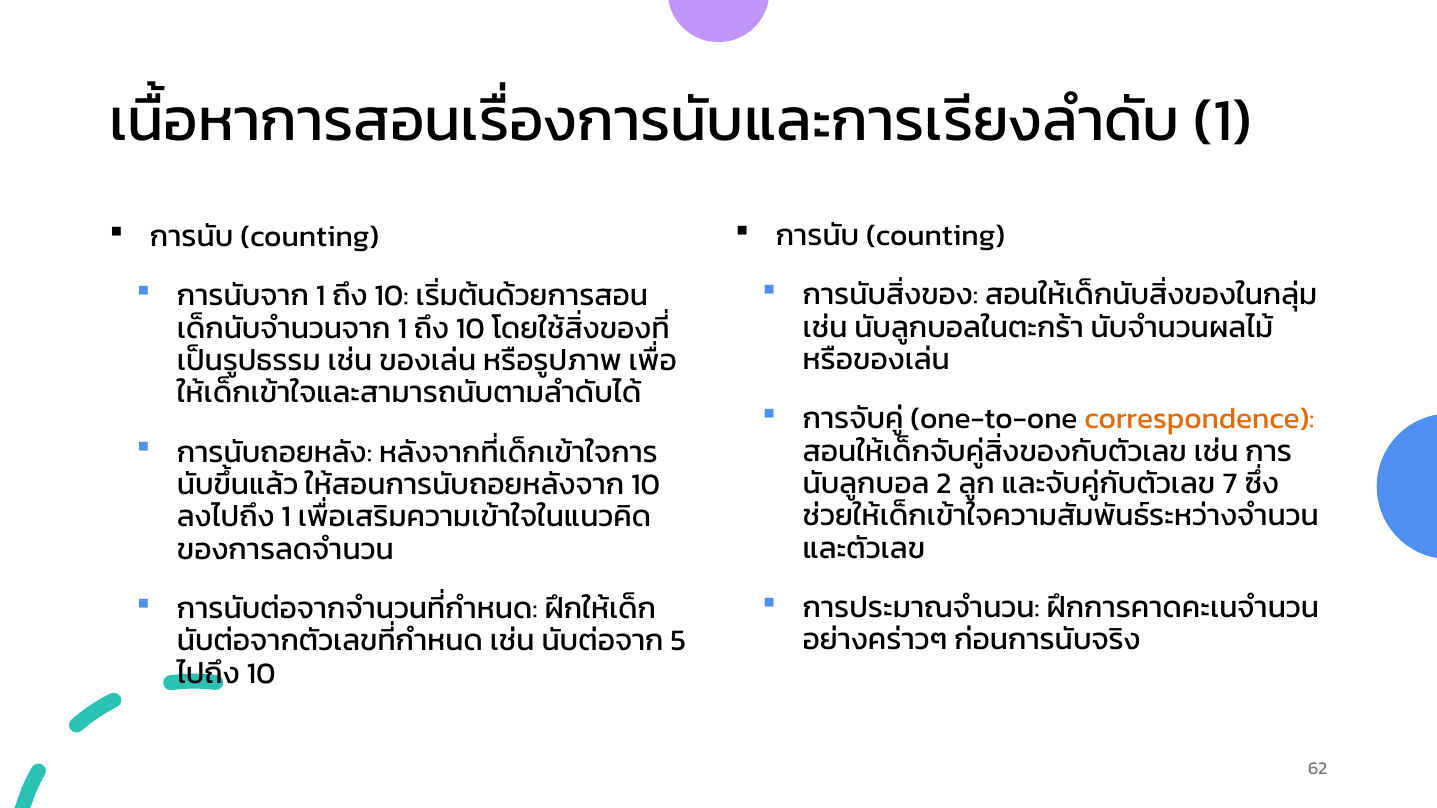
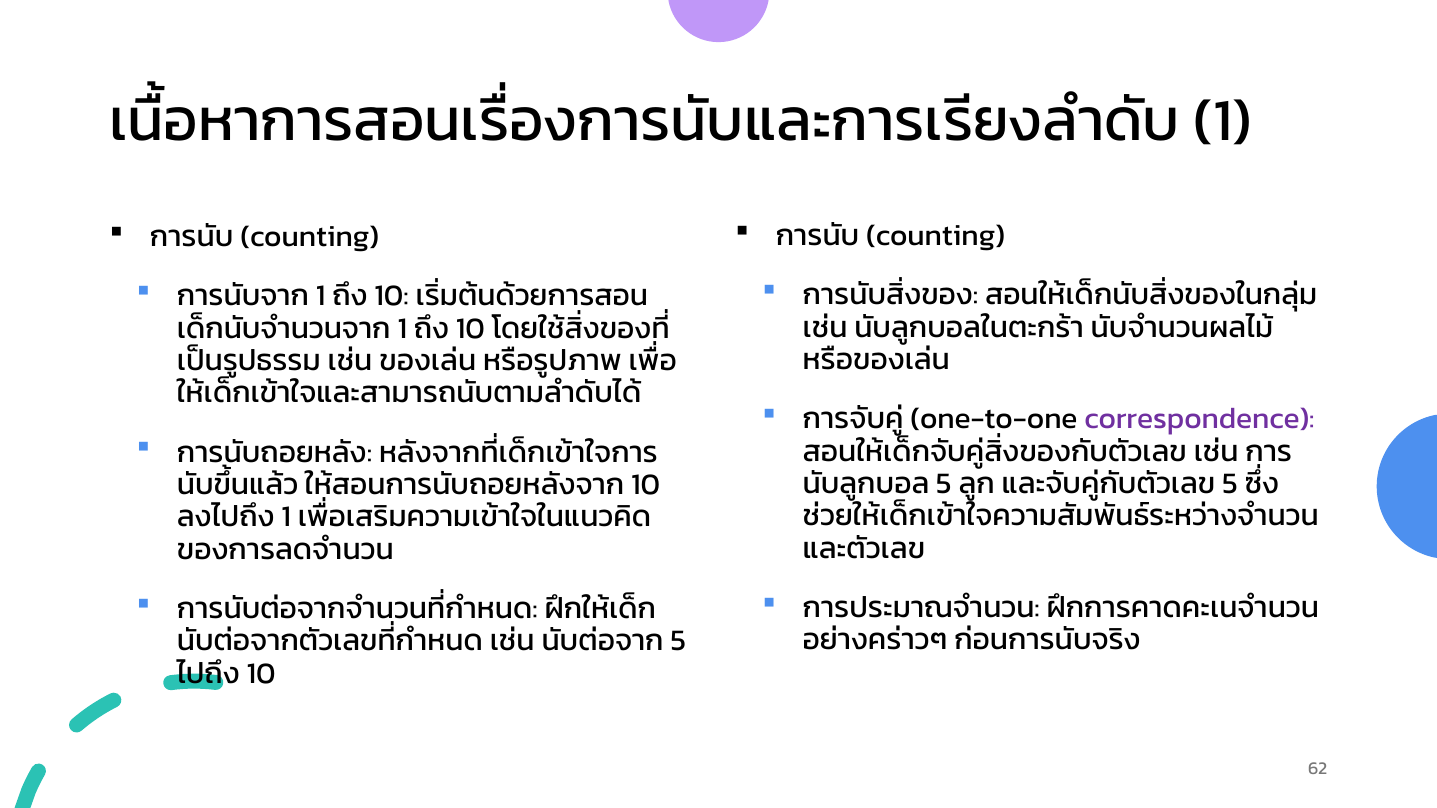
correspondence colour: orange -> purple
2 at (944, 484): 2 -> 5
7 at (1230, 484): 7 -> 5
